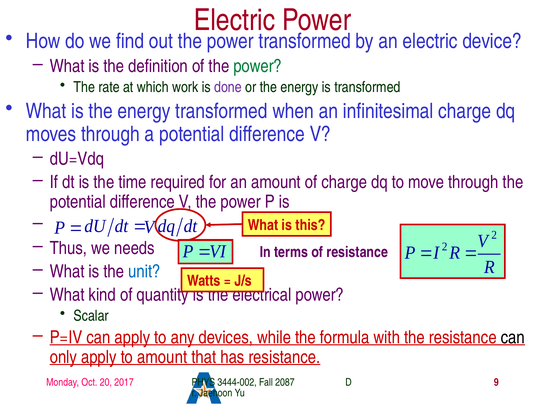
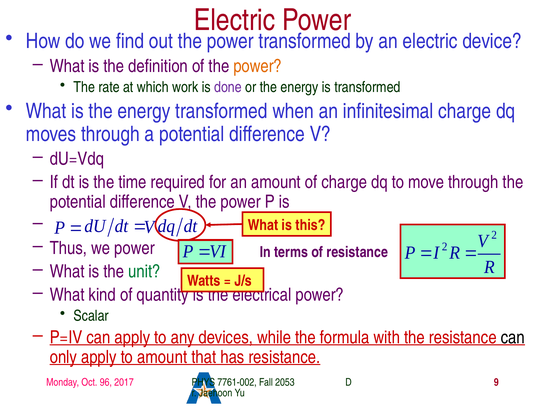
power at (258, 66) colour: green -> orange
we needs: needs -> power
unit colour: blue -> green
20: 20 -> 96
3444-002: 3444-002 -> 7761-002
2087: 2087 -> 2053
